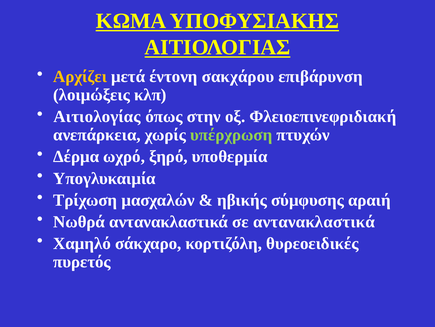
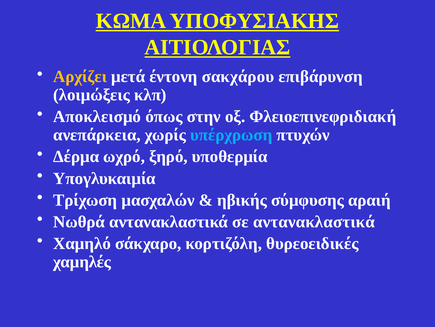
Αιτιολογίας: Αιτιολογίας -> Αποκλεισμό
υπέρχρωση colour: light green -> light blue
πυρετός: πυρετός -> χαμηλές
